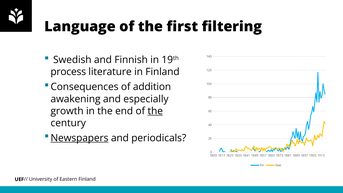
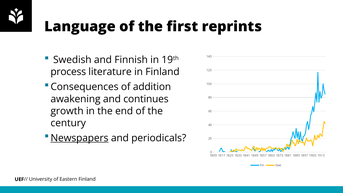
filtering: filtering -> reprints
especially: especially -> continues
the at (155, 111) underline: present -> none
